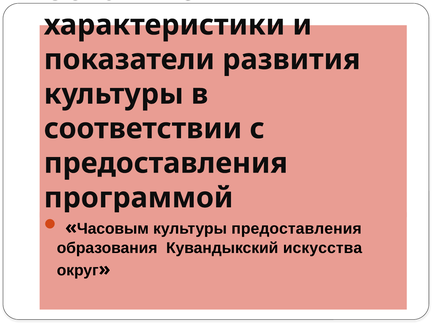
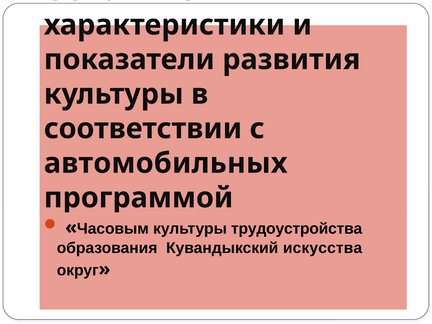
предоставления at (166, 163): предоставления -> автомобильных
культуры предоставления: предоставления -> трудоустройства
